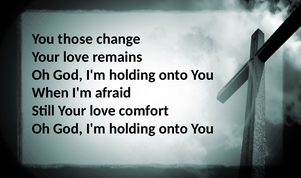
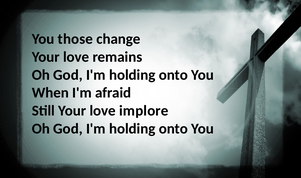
comfort: comfort -> implore
